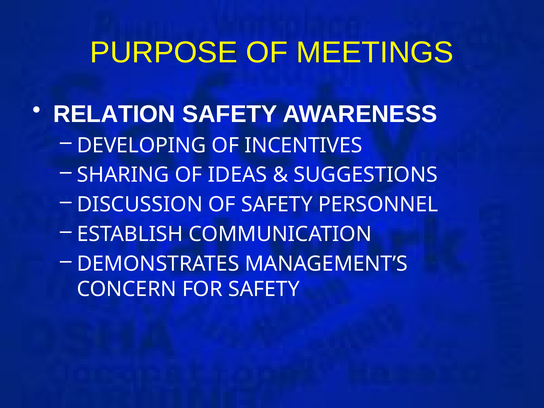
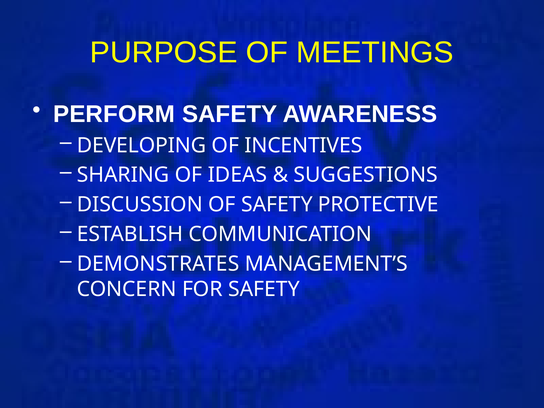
RELATION: RELATION -> PERFORM
PERSONNEL: PERSONNEL -> PROTECTIVE
